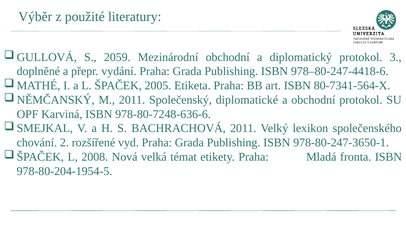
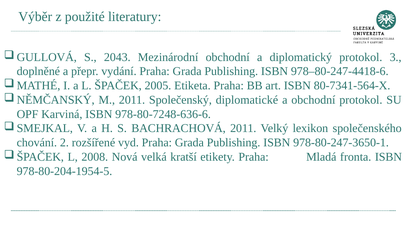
2059: 2059 -> 2043
témat: témat -> kratší
